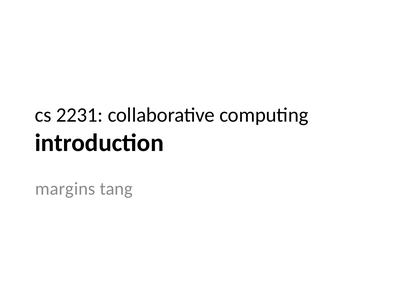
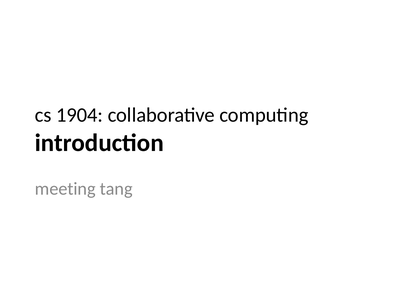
2231: 2231 -> 1904
margins: margins -> meeting
